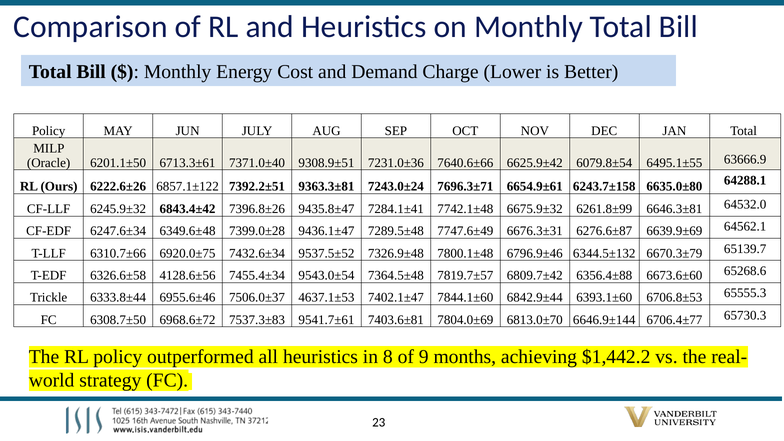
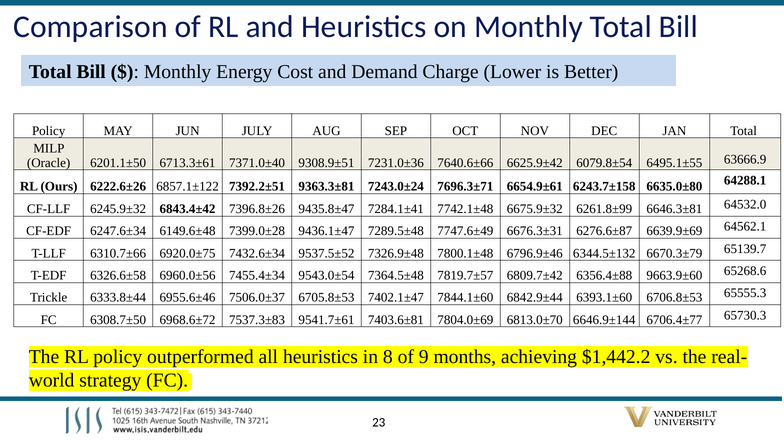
6349.6±48: 6349.6±48 -> 6149.6±48
4128.6±56: 4128.6±56 -> 6960.0±56
6673.6±60: 6673.6±60 -> 9663.9±60
4637.1±53: 4637.1±53 -> 6705.8±53
